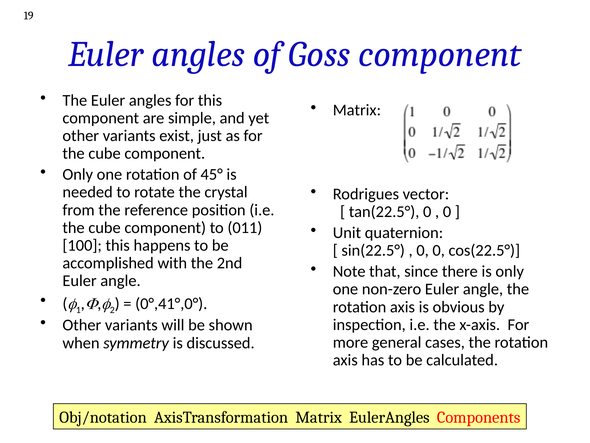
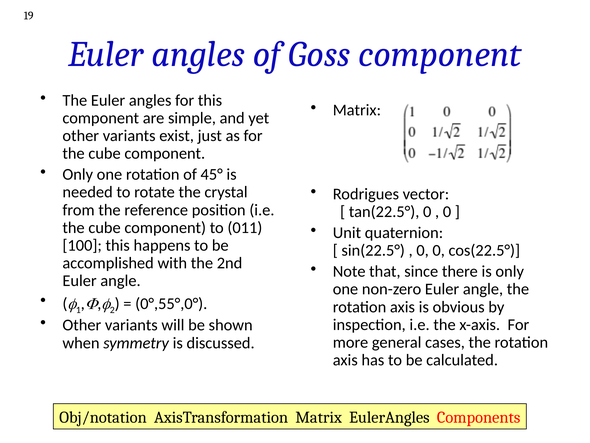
0°,41°,0°: 0°,41°,0° -> 0°,55°,0°
